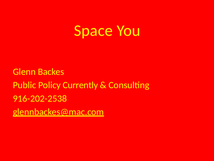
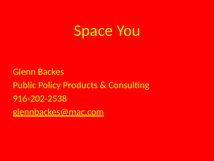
Currently: Currently -> Products
